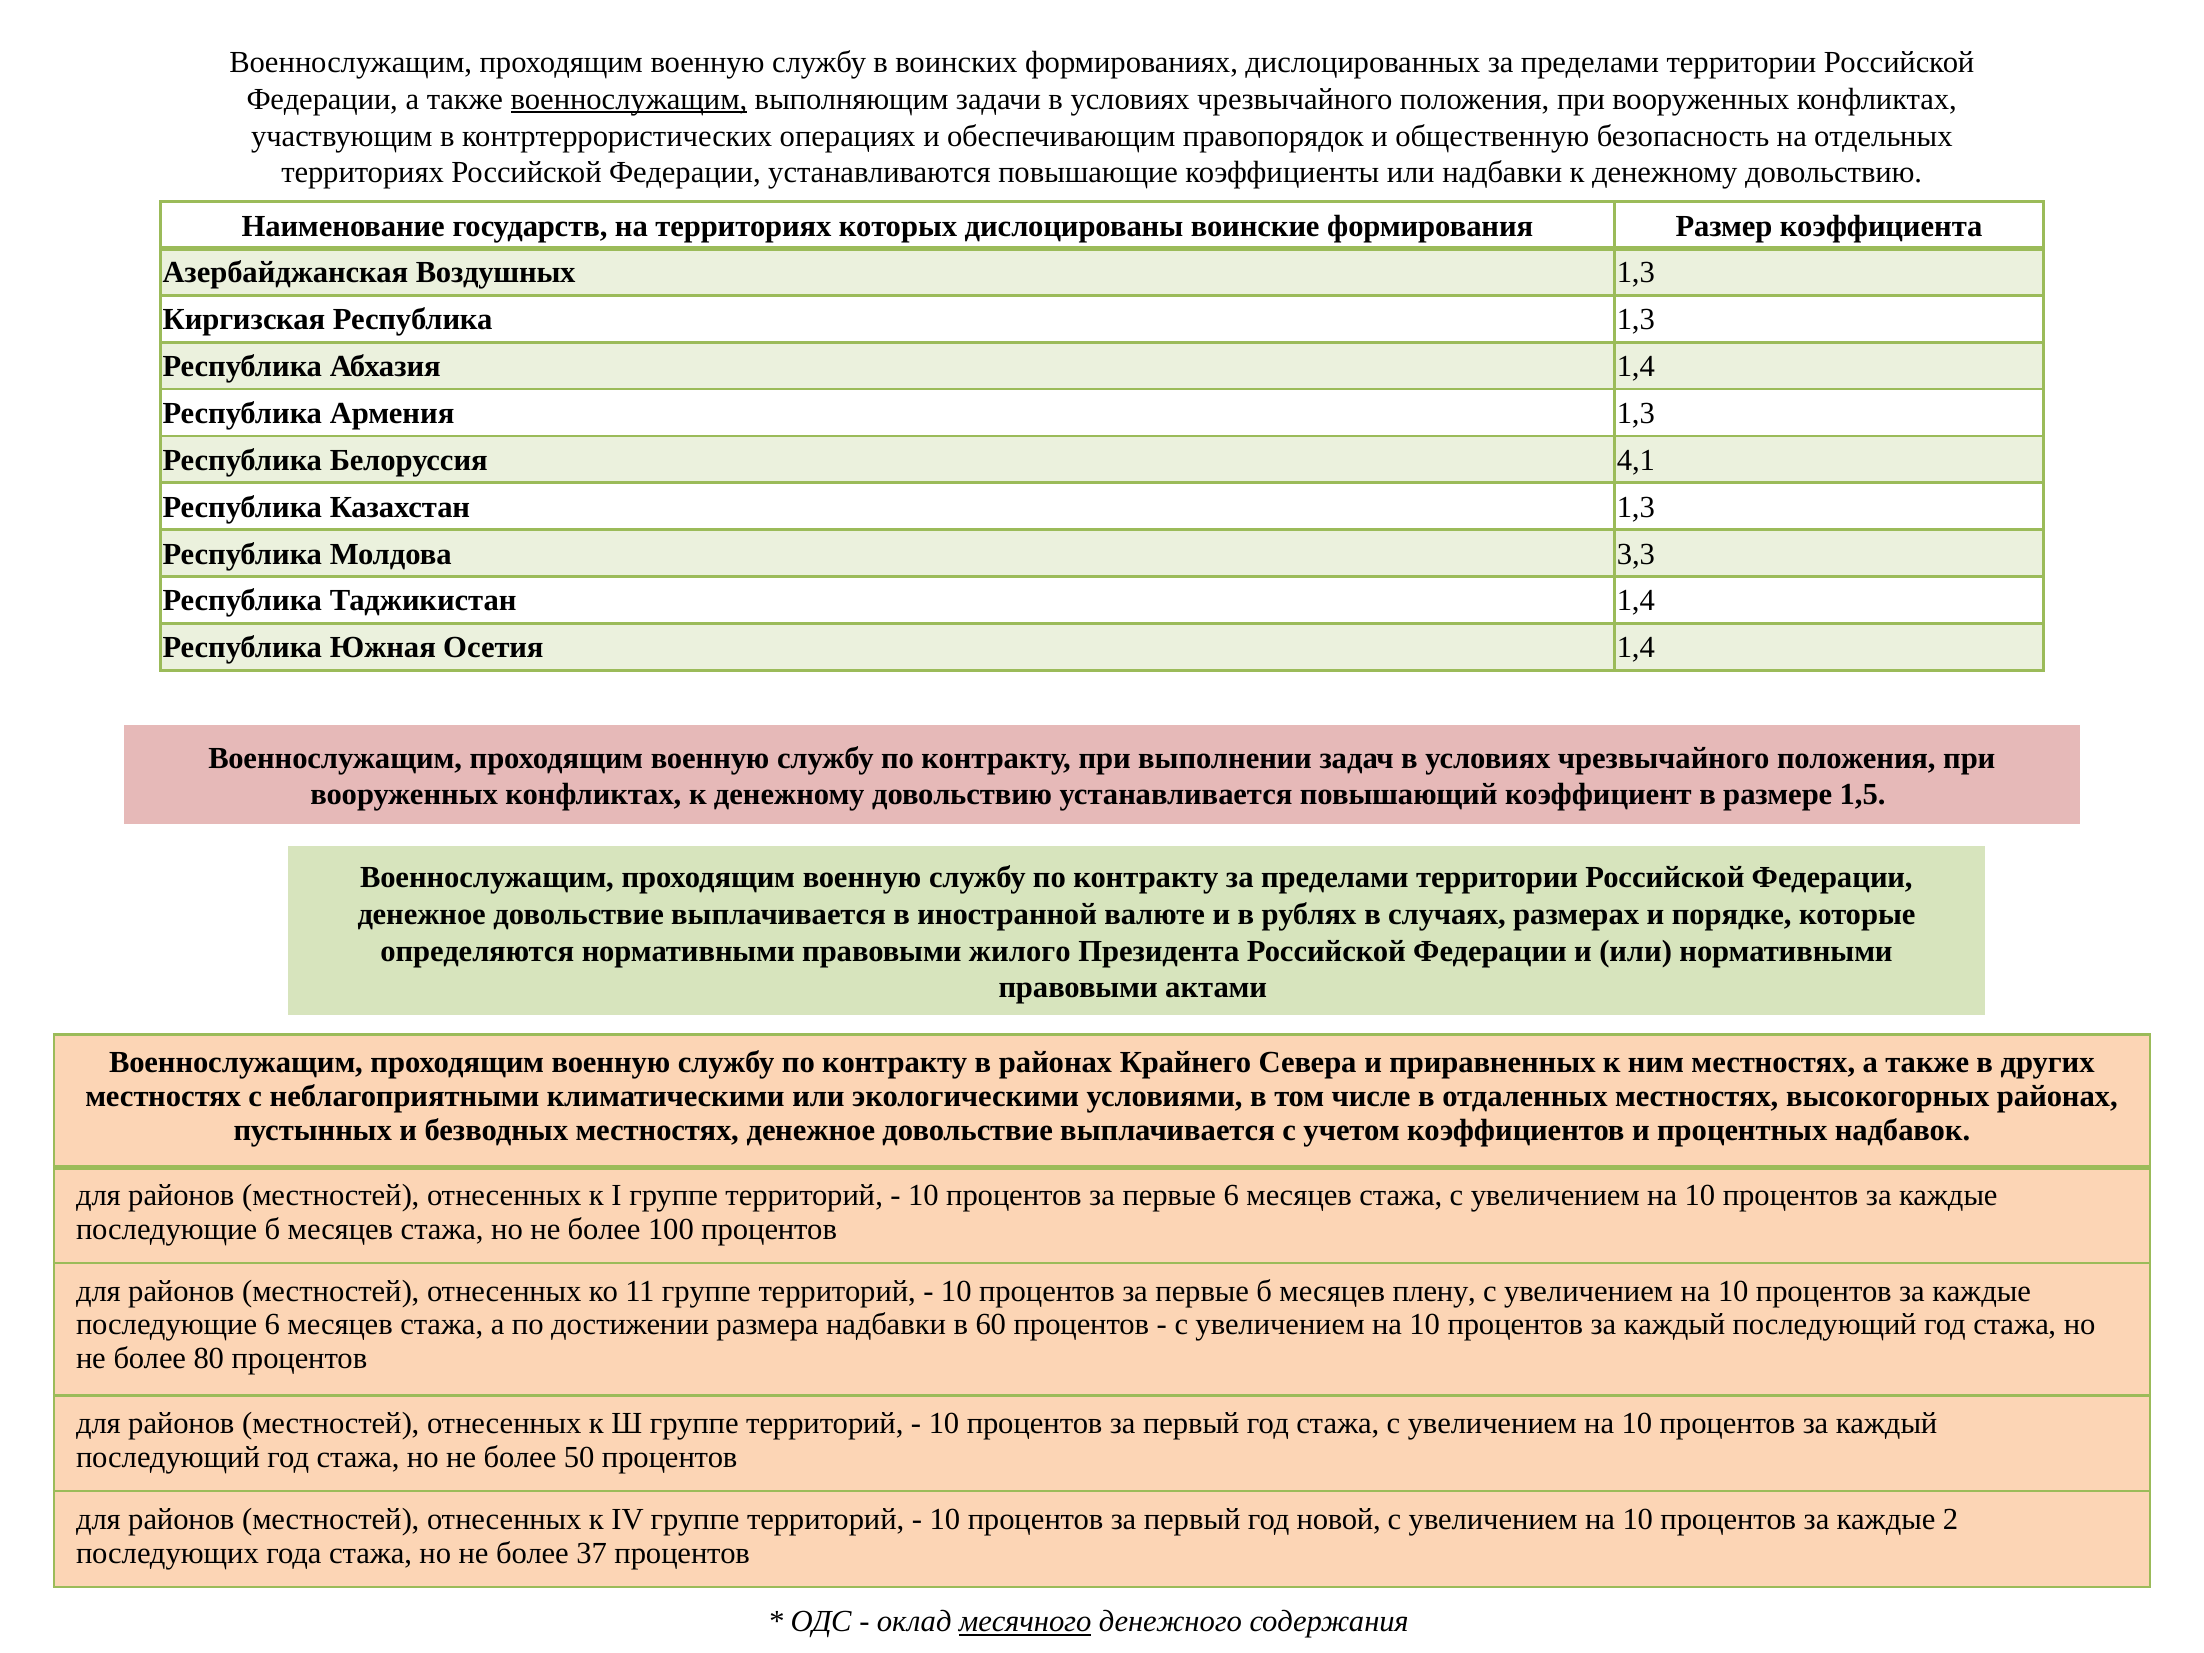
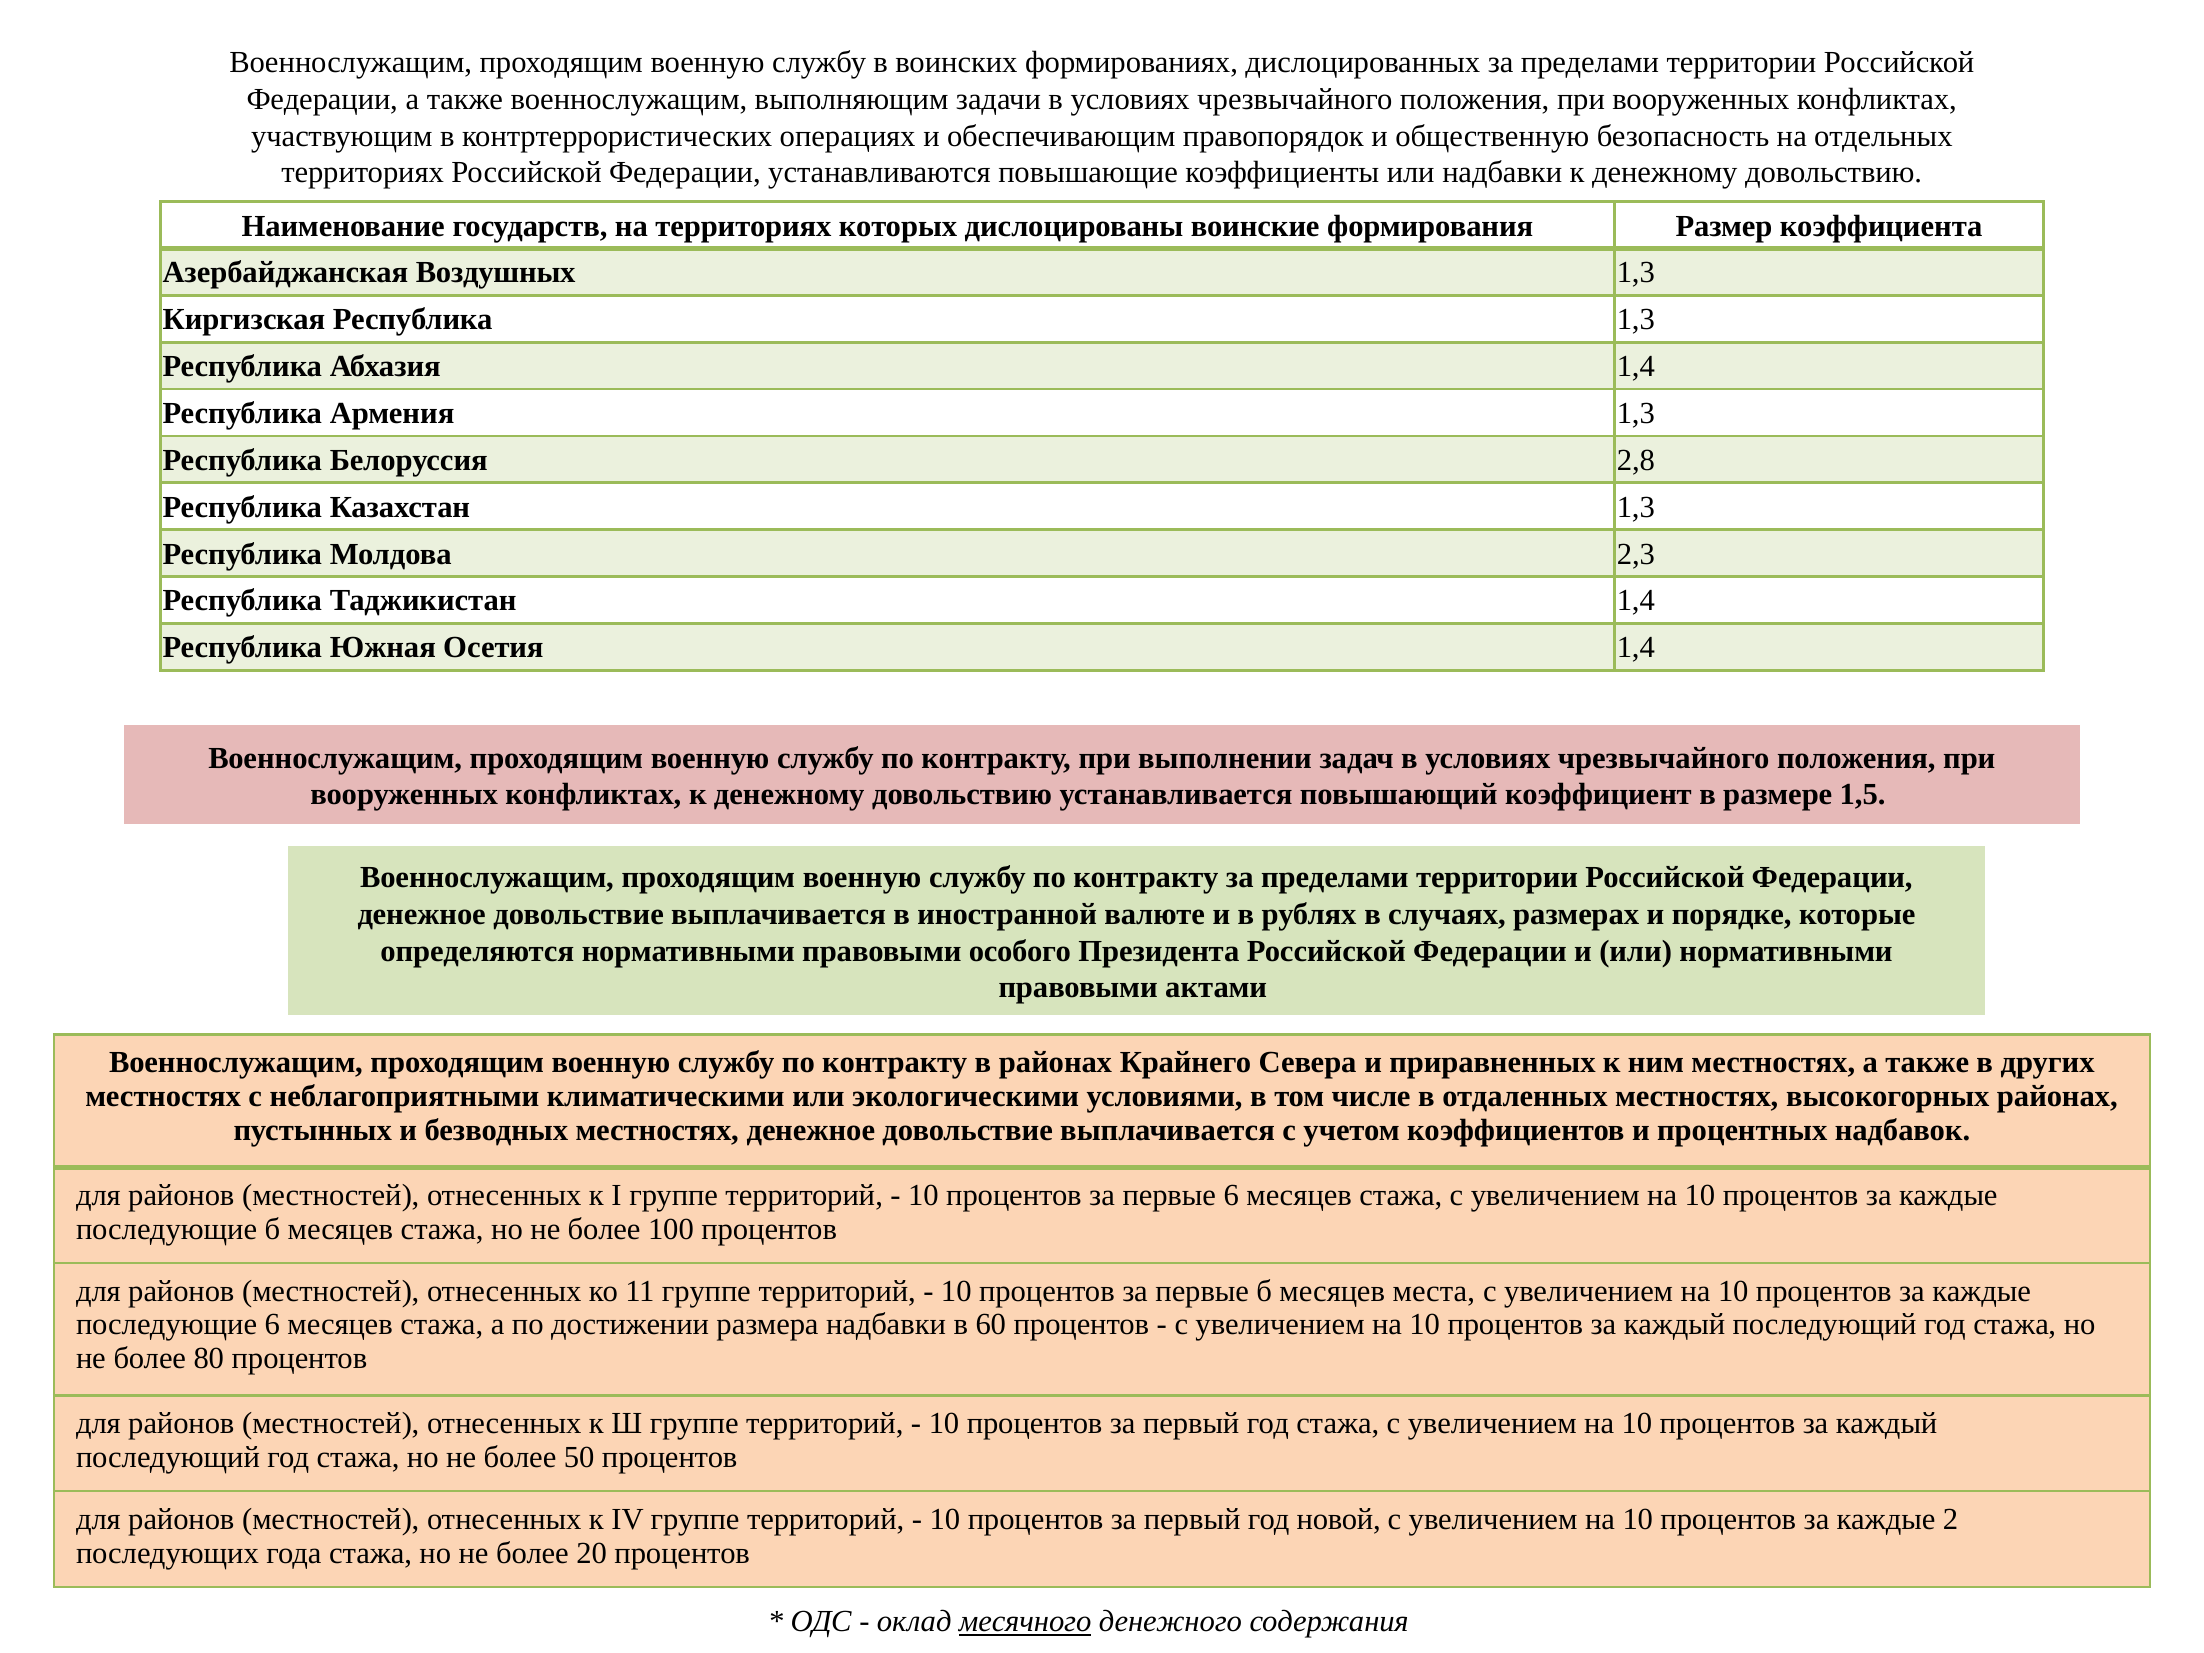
военнослужащим at (629, 99) underline: present -> none
4,1: 4,1 -> 2,8
3,3: 3,3 -> 2,3
жилого: жилого -> особого
плену: плену -> места
37: 37 -> 20
